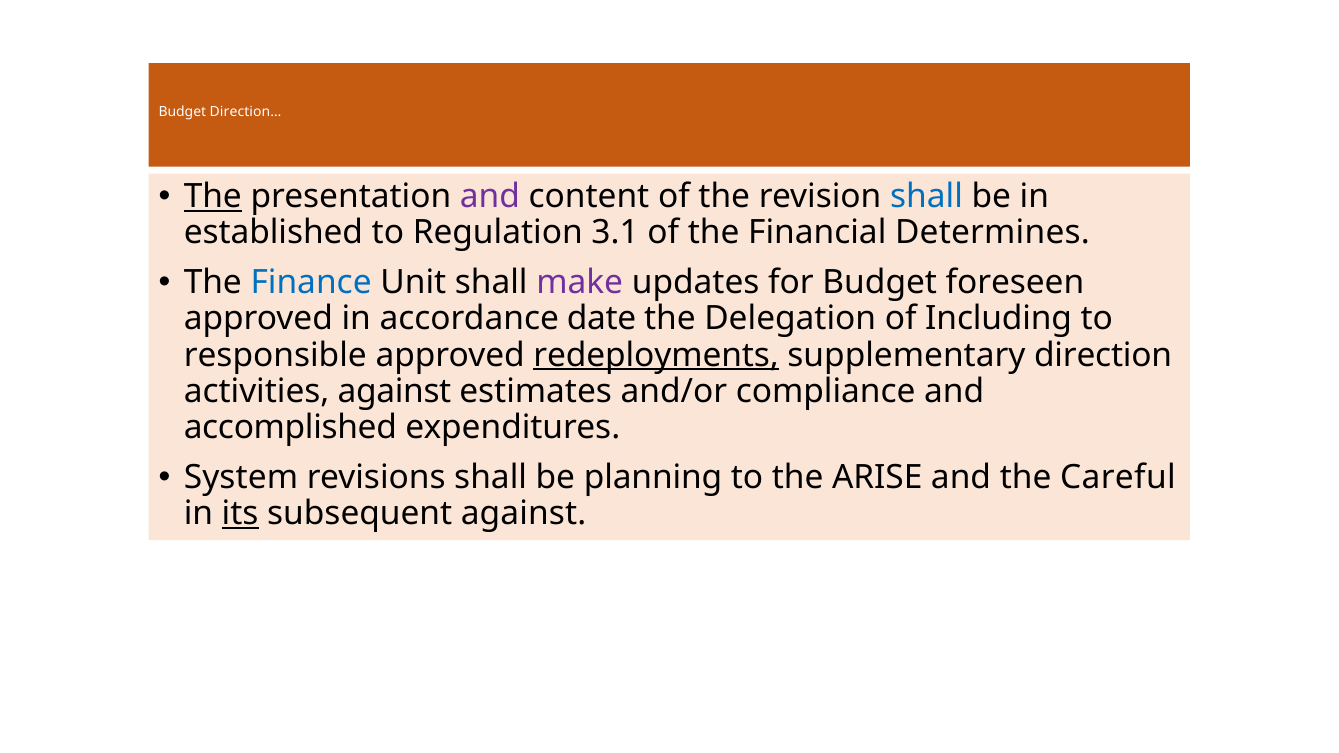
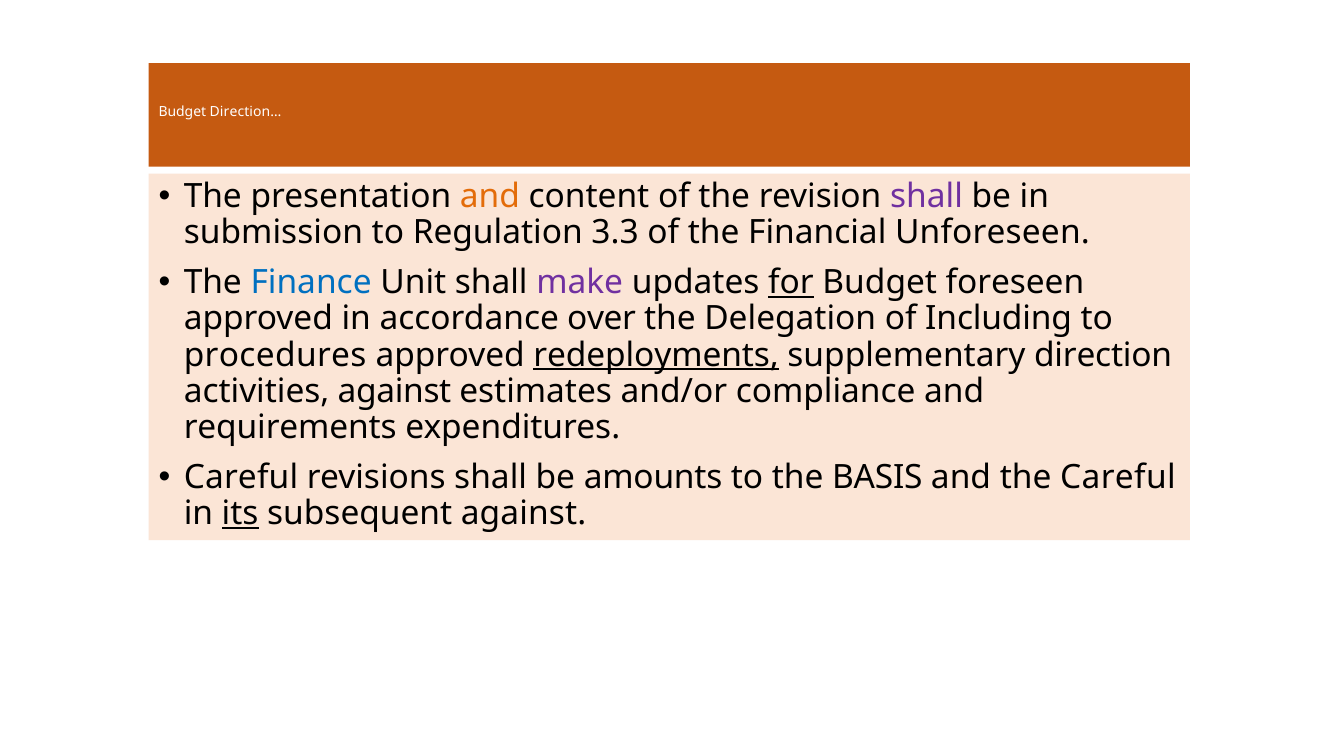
The at (213, 197) underline: present -> none
and at (490, 197) colour: purple -> orange
shall at (927, 197) colour: blue -> purple
established: established -> submission
3.1: 3.1 -> 3.3
Determines: Determines -> Unforeseen
for underline: none -> present
date: date -> over
responsible: responsible -> procedures
accomplished: accomplished -> requirements
System at (241, 478): System -> Careful
planning: planning -> amounts
ARISE: ARISE -> BASIS
